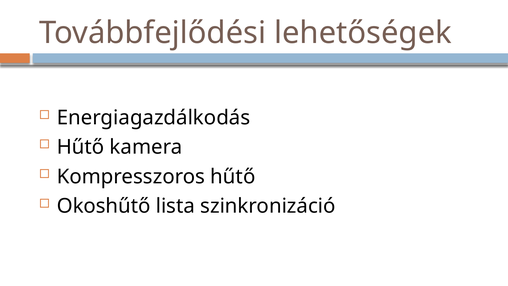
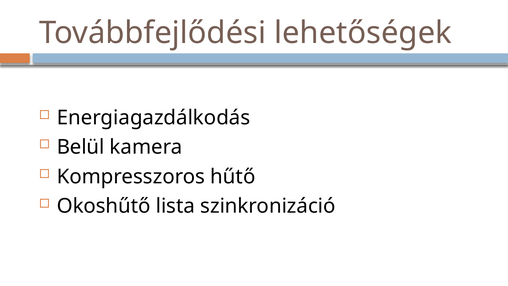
Hűtő at (81, 147): Hűtő -> Belül
